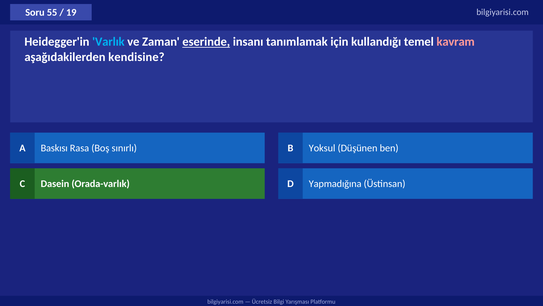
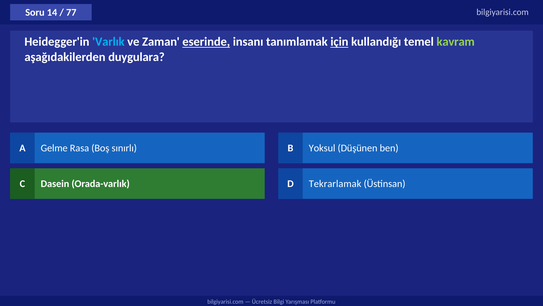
55: 55 -> 14
19: 19 -> 77
için underline: none -> present
kavram colour: pink -> light green
kendisine: kendisine -> duygulara
Baskısı: Baskısı -> Gelme
Yapmadığına: Yapmadığına -> Tekrarlamak
